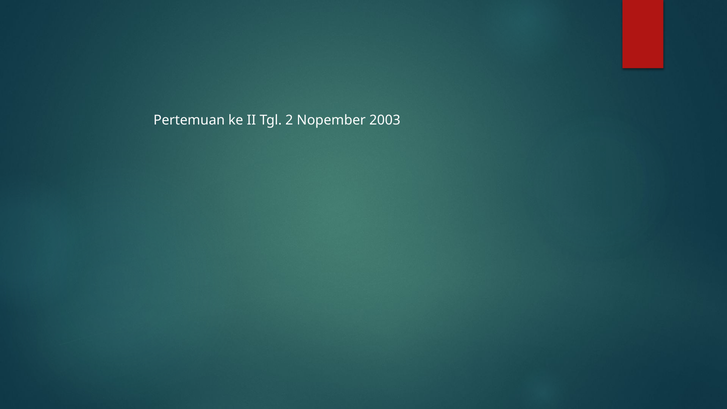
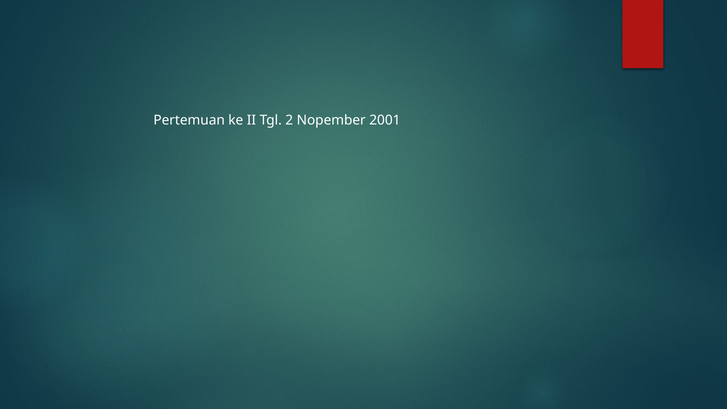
2003: 2003 -> 2001
